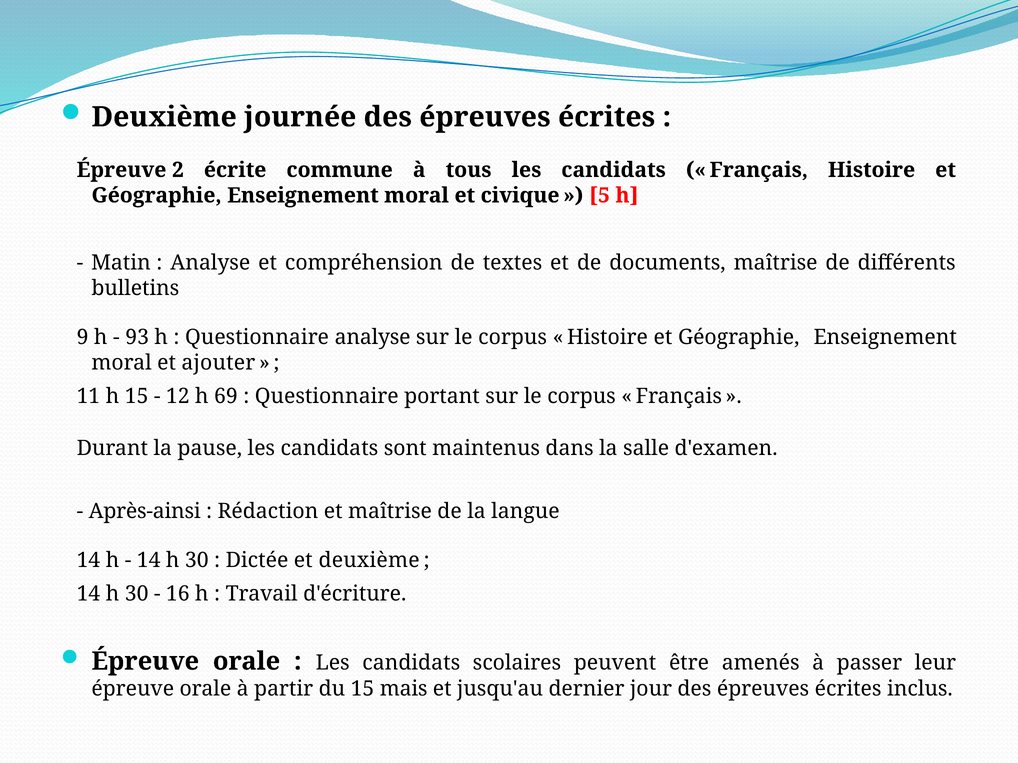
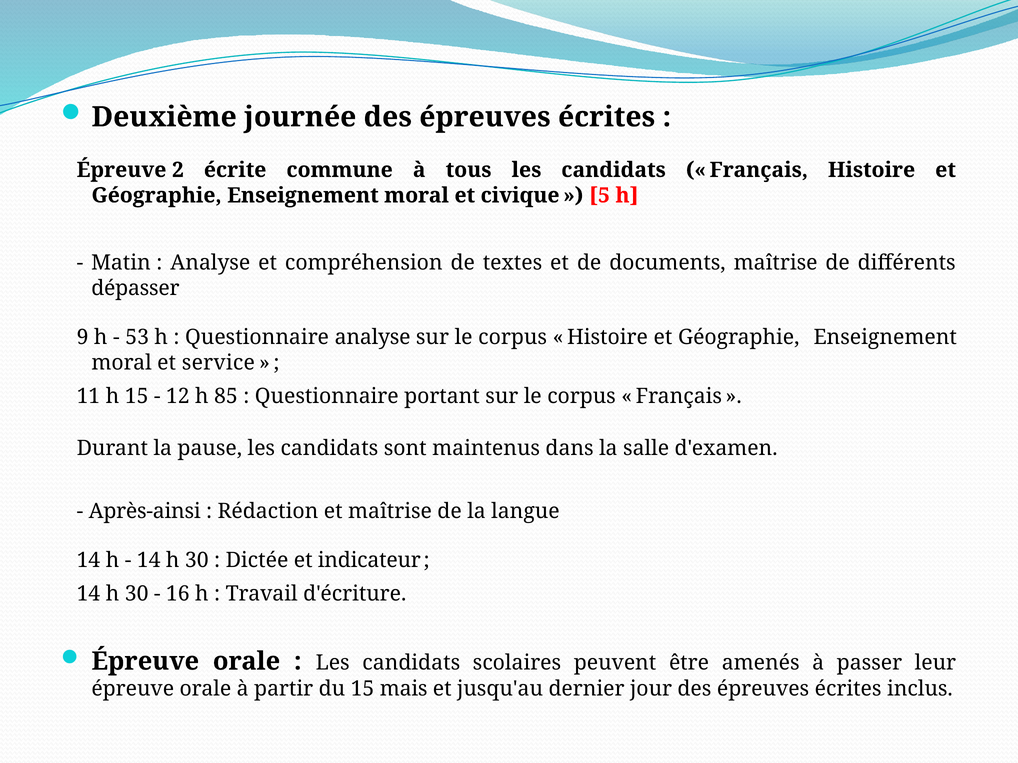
bulletins: bulletins -> dépasser
93: 93 -> 53
ajouter: ajouter -> service
69: 69 -> 85
et deuxième: deuxième -> indicateur
